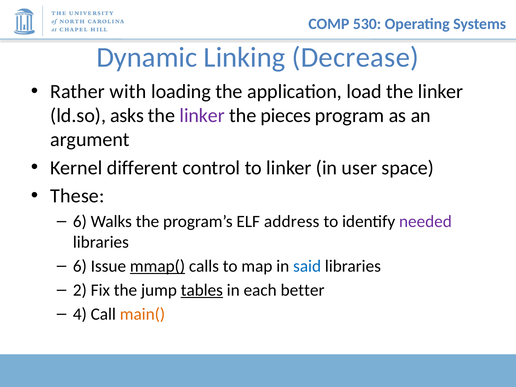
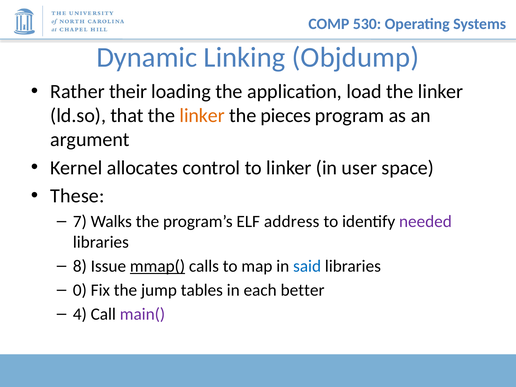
Decrease: Decrease -> Objdump
with: with -> their
asks: asks -> that
linker at (202, 116) colour: purple -> orange
different: different -> allocates
6 at (80, 221): 6 -> 7
6 at (80, 266): 6 -> 8
2: 2 -> 0
tables underline: present -> none
main( colour: orange -> purple
